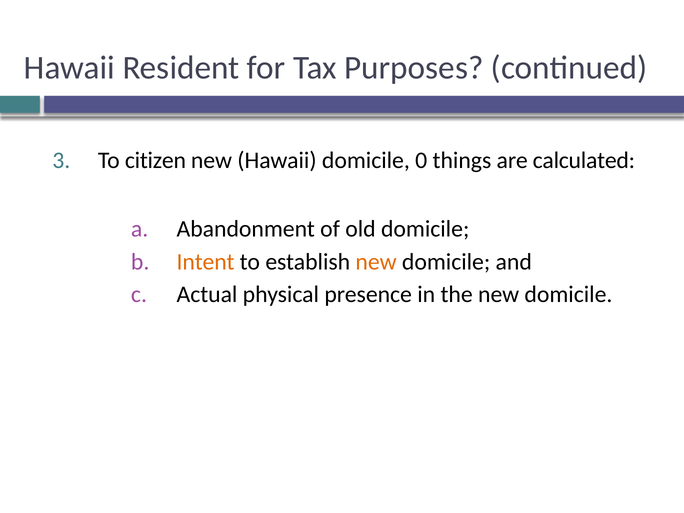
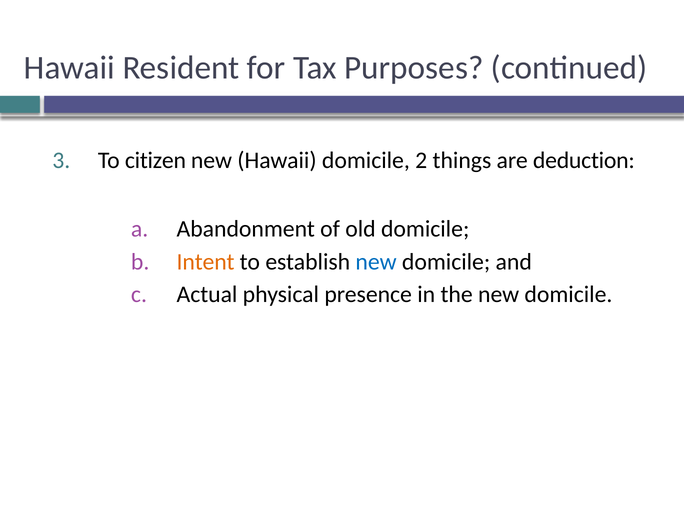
0: 0 -> 2
calculated: calculated -> deduction
new at (376, 262) colour: orange -> blue
